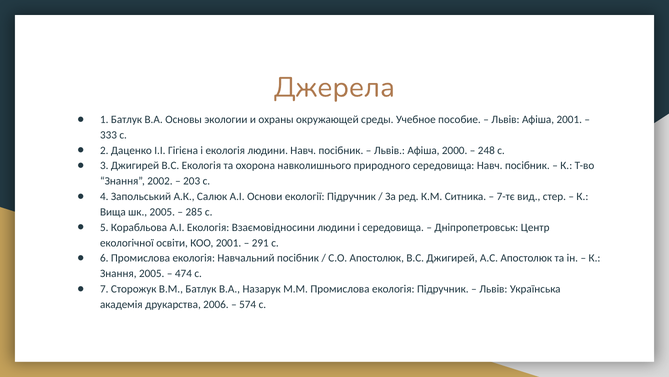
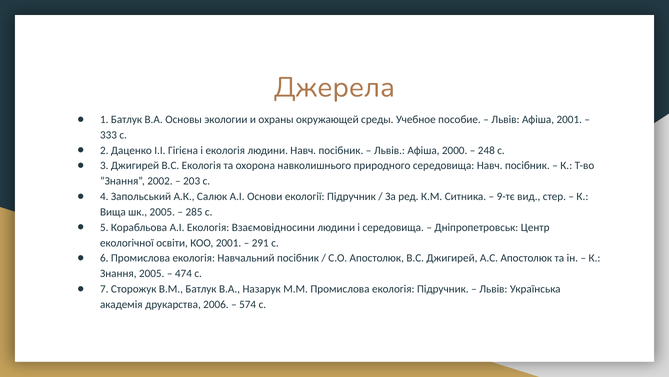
7-тє: 7-тє -> 9-тє
